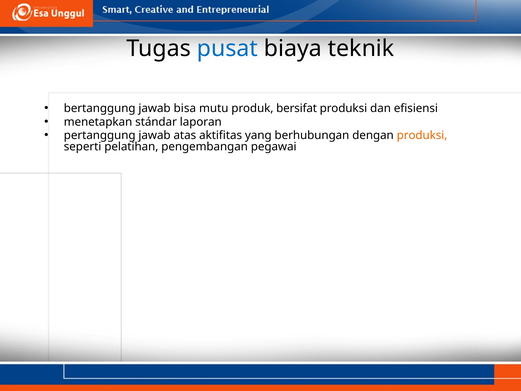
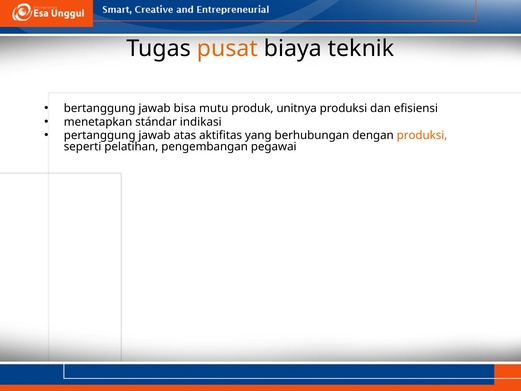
pusat colour: blue -> orange
bersifat: bersifat -> unitnya
laporan: laporan -> indikasi
